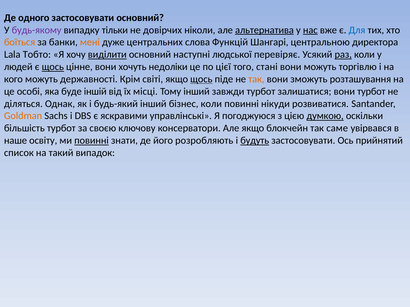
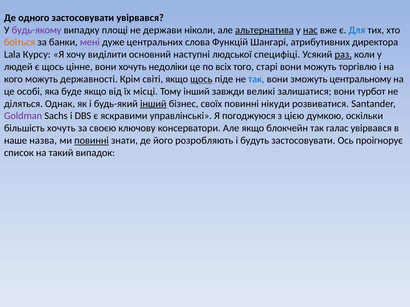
застосовувати основний: основний -> увірвався
тільки: тільки -> площі
довірчих: довірчих -> держави
мені colour: orange -> purple
центральною: центральною -> атрибутивних
Тобто: Тобто -> Курсу
виділити underline: present -> none
перевіряє: перевіряє -> специфіці
щось at (53, 67) underline: present -> none
цієї: цієї -> всіх
стані: стані -> старі
так at (256, 79) colour: orange -> blue
розташування: розташування -> центральному
буде іншій: іншій -> якщо
завжди турбот: турбот -> великі
інший at (153, 104) underline: none -> present
бізнес коли: коли -> своїх
Goldman colour: orange -> purple
думкою underline: present -> none
більшість турбот: турбот -> хочуть
саме: саме -> галас
освіту: освіту -> назва
будуть underline: present -> none
прийнятий: прийнятий -> проігнорує
